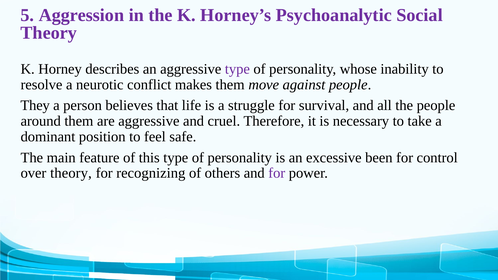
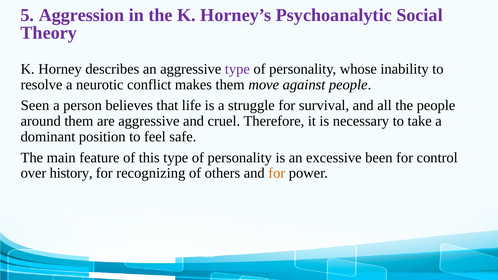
They: They -> Seen
over theory: theory -> history
for at (277, 173) colour: purple -> orange
